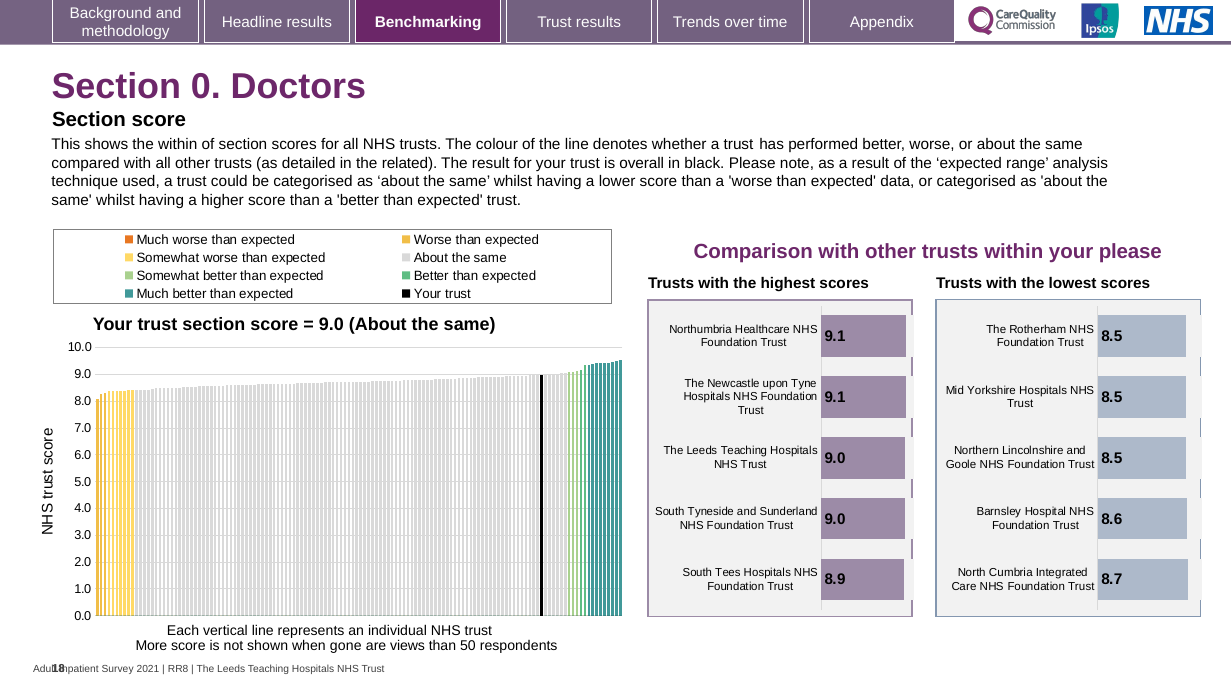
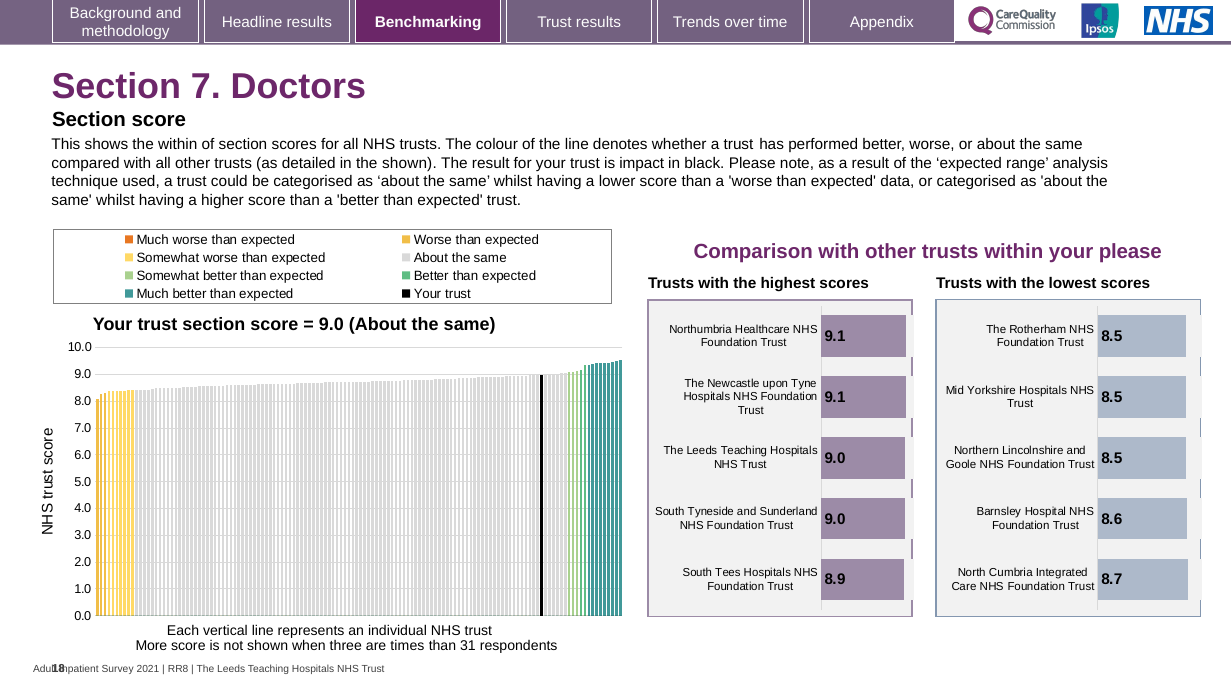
0: 0 -> 7
the related: related -> shown
overall: overall -> impact
gone: gone -> three
views: views -> times
50: 50 -> 31
